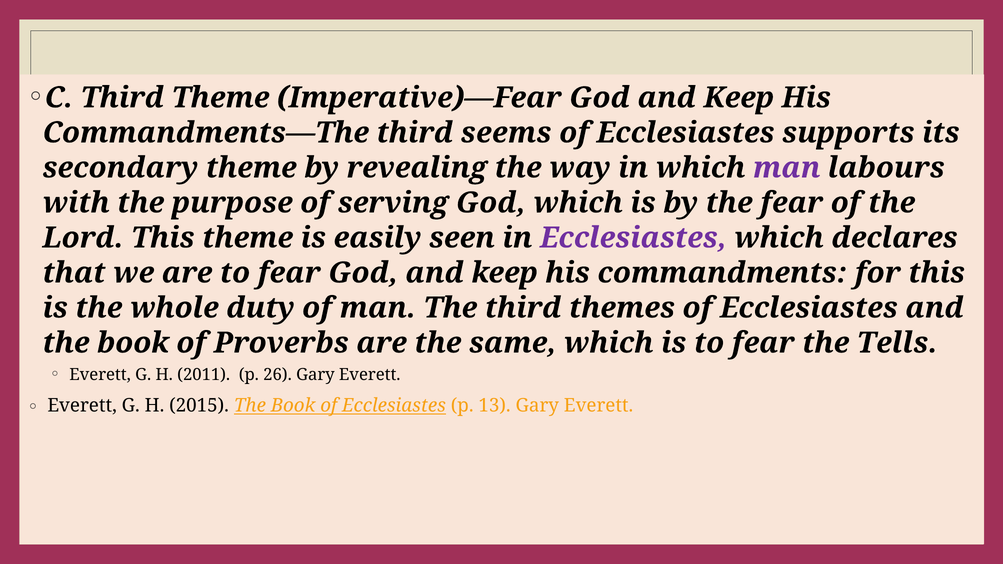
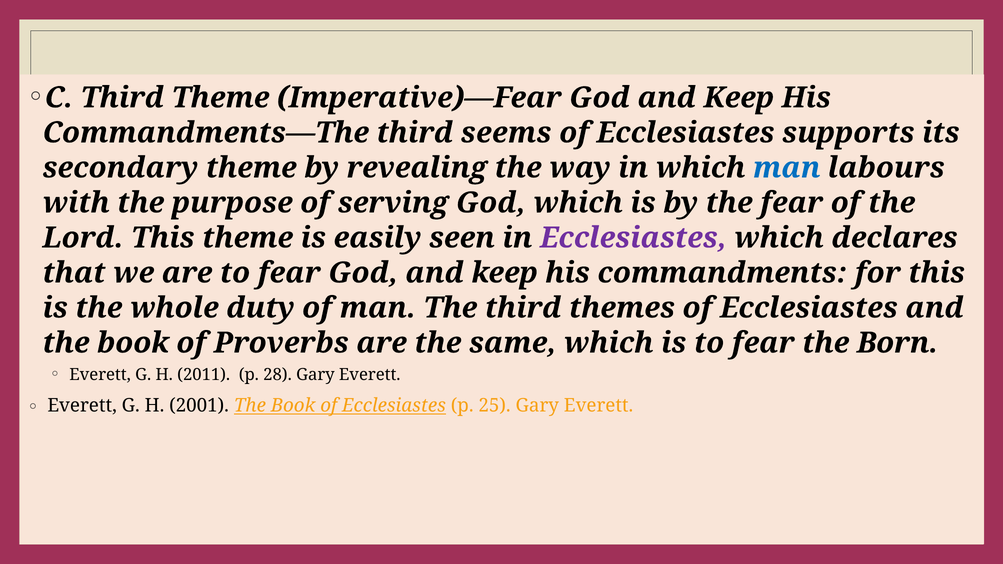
man at (787, 168) colour: purple -> blue
Tells: Tells -> Born
26: 26 -> 28
2015: 2015 -> 2001
13: 13 -> 25
